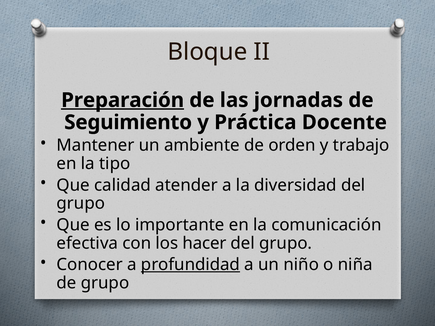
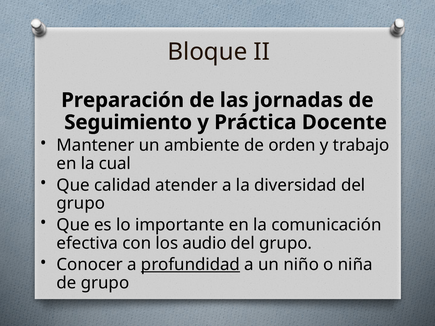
Preparación underline: present -> none
tipo: tipo -> cual
hacer: hacer -> audio
